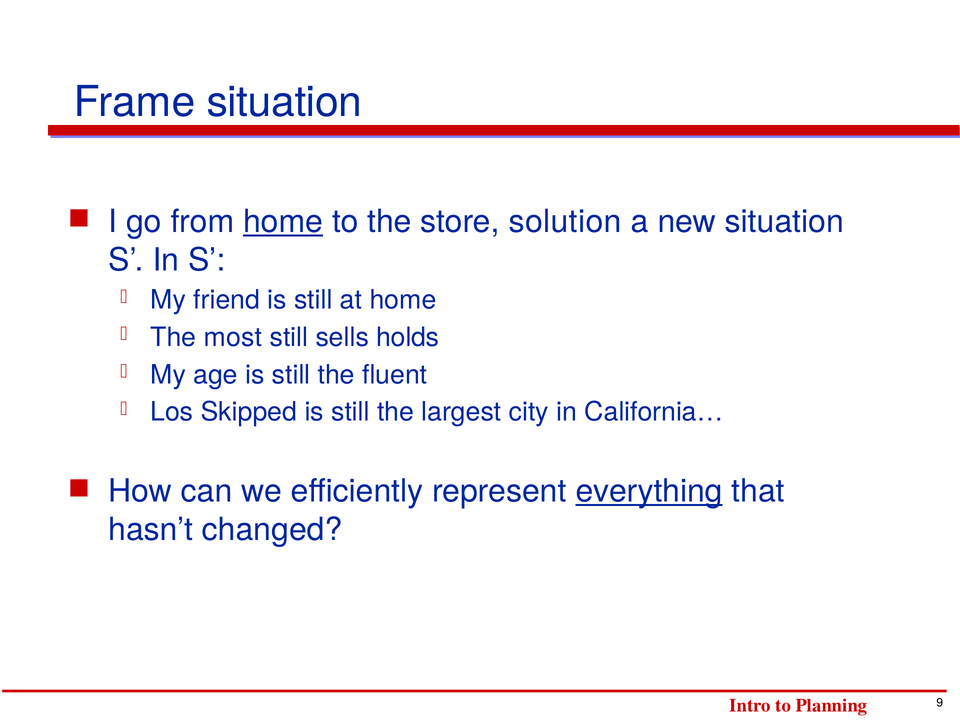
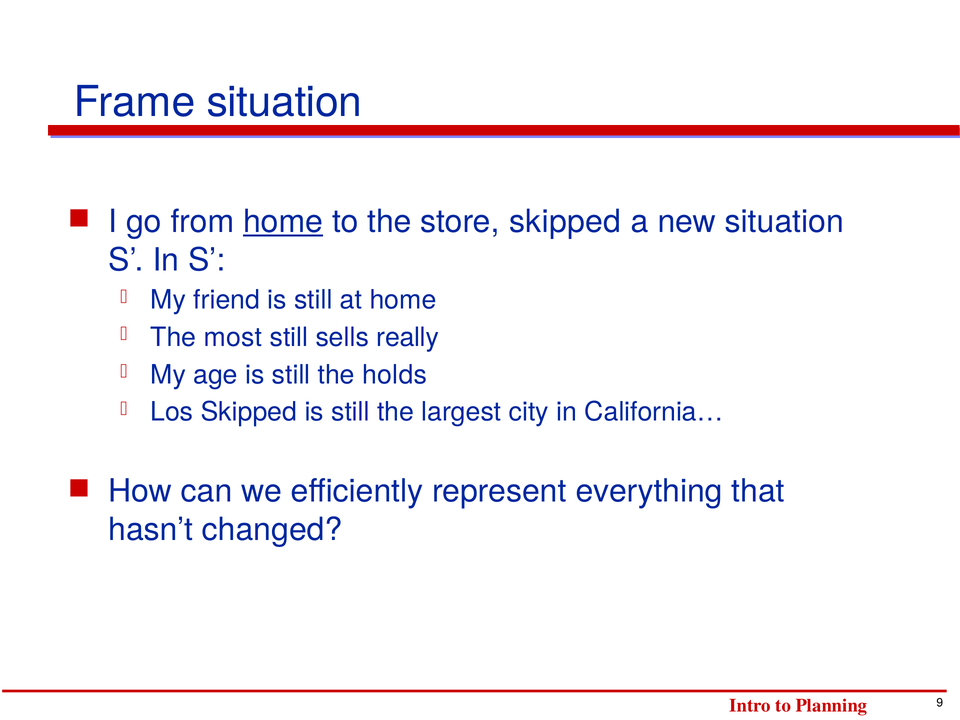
store solution: solution -> skipped
holds: holds -> really
fluent: fluent -> holds
everything underline: present -> none
